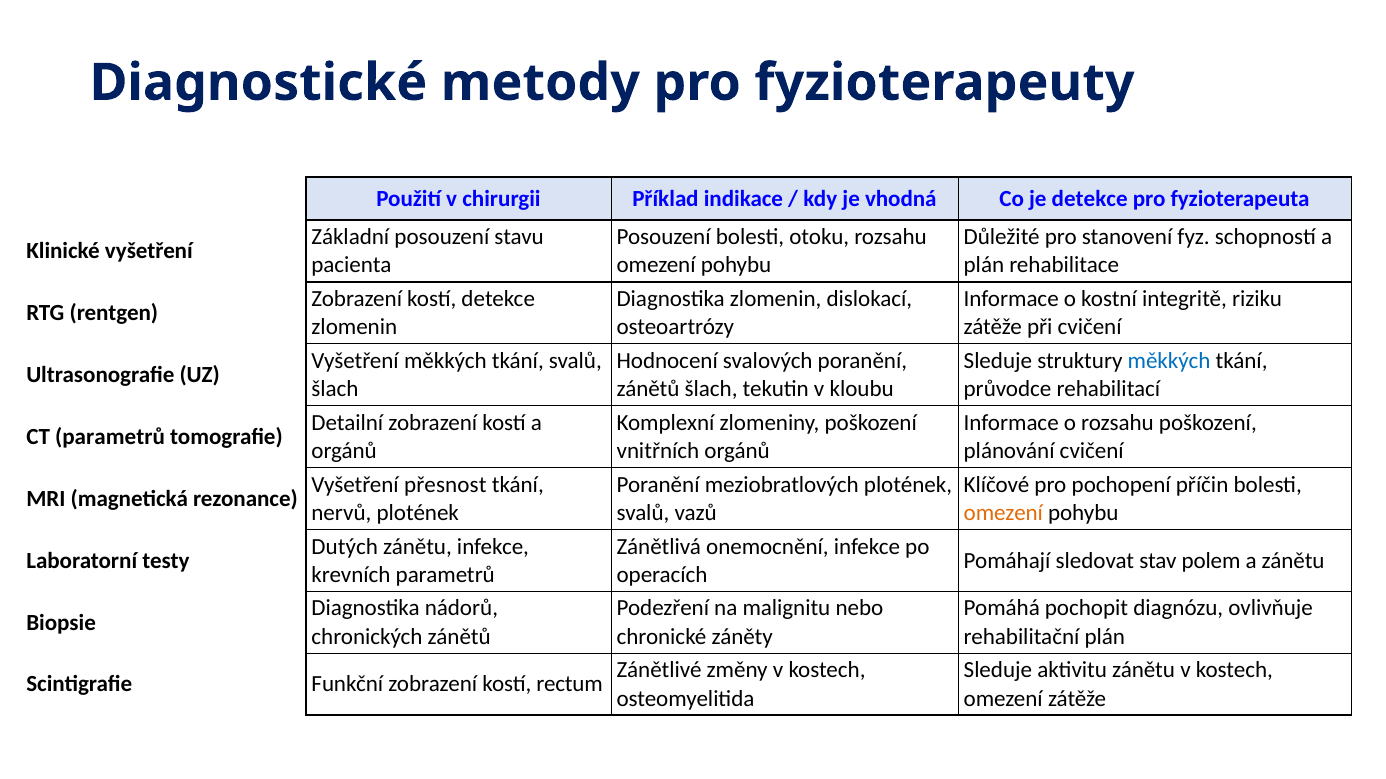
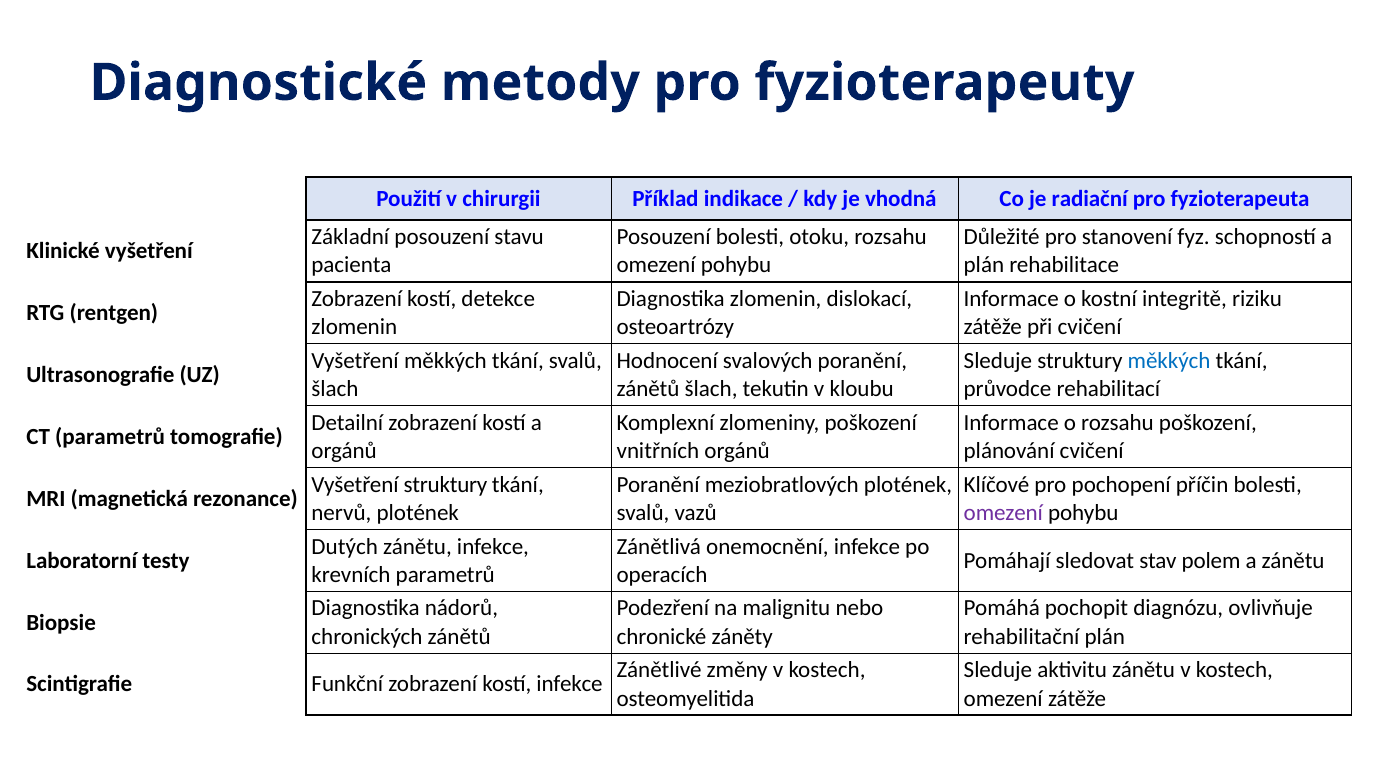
je detekce: detekce -> radiační
Vyšetření přesnost: přesnost -> struktury
omezení at (1003, 513) colour: orange -> purple
kostí rectum: rectum -> infekce
